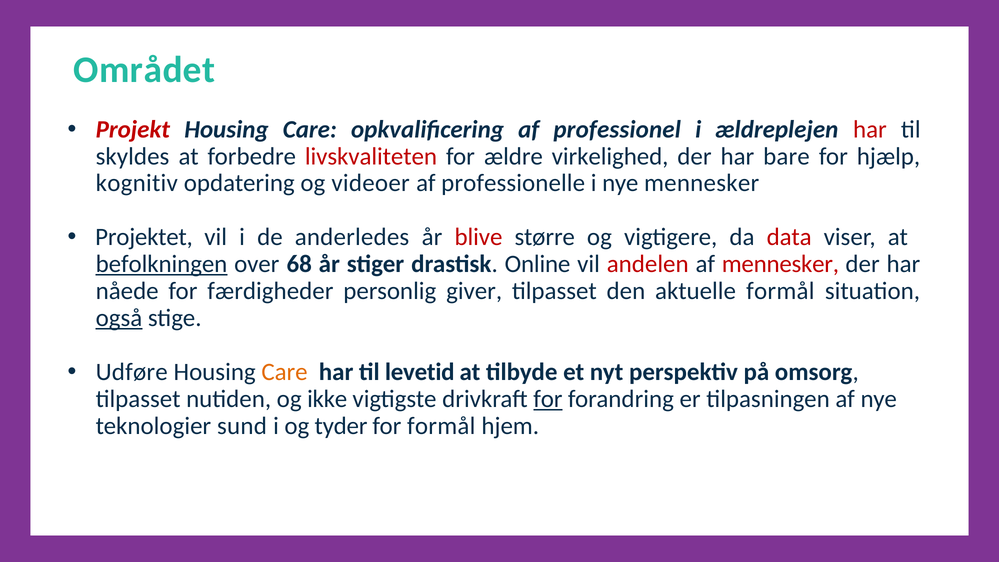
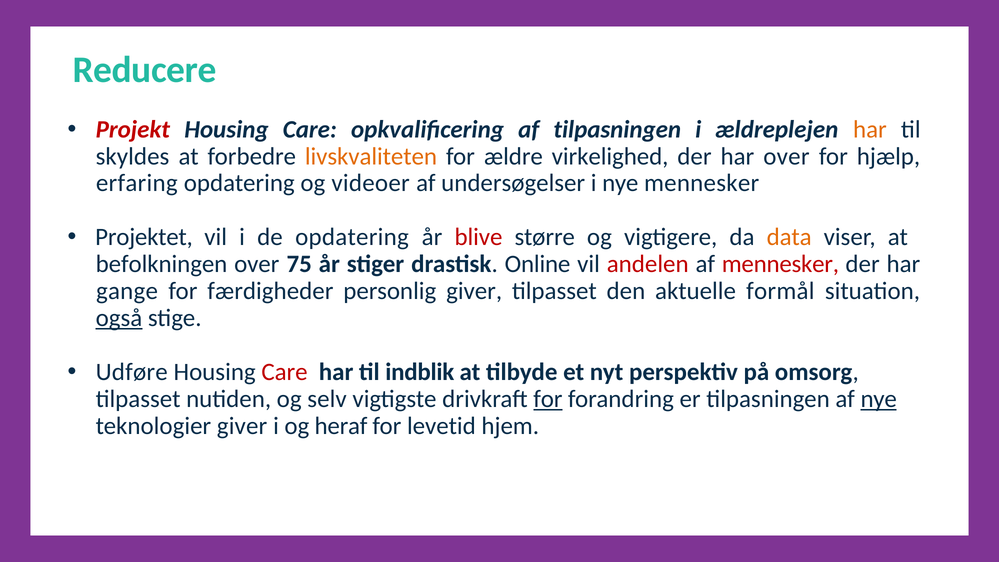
Området: Området -> Reducere
af professionel: professionel -> tilpasningen
har at (870, 129) colour: red -> orange
livskvaliteten colour: red -> orange
har bare: bare -> over
kognitiv: kognitiv -> erfaring
professionelle: professionelle -> undersøgelser
de anderledes: anderledes -> opdatering
data colour: red -> orange
befolkningen underline: present -> none
68: 68 -> 75
nåede: nåede -> gange
Care at (284, 372) colour: orange -> red
levetid: levetid -> indblik
ikke: ikke -> selv
nye at (879, 399) underline: none -> present
teknologier sund: sund -> giver
tyder: tyder -> heraf
for formål: formål -> levetid
